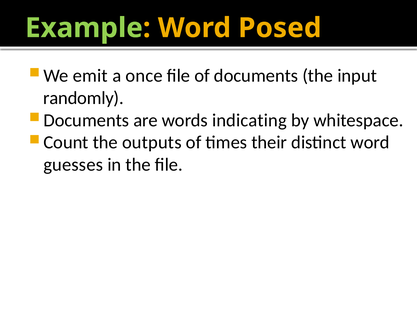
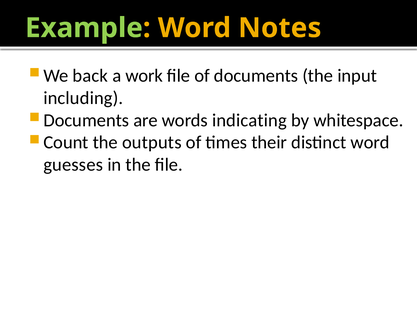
Posed: Posed -> Notes
emit: emit -> back
once: once -> work
randomly: randomly -> including
